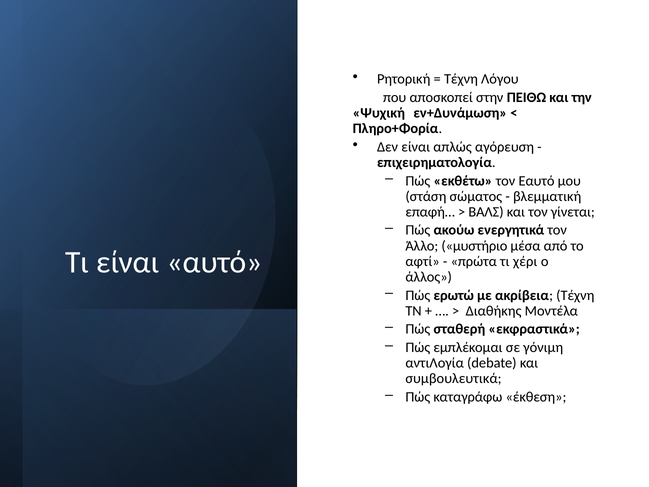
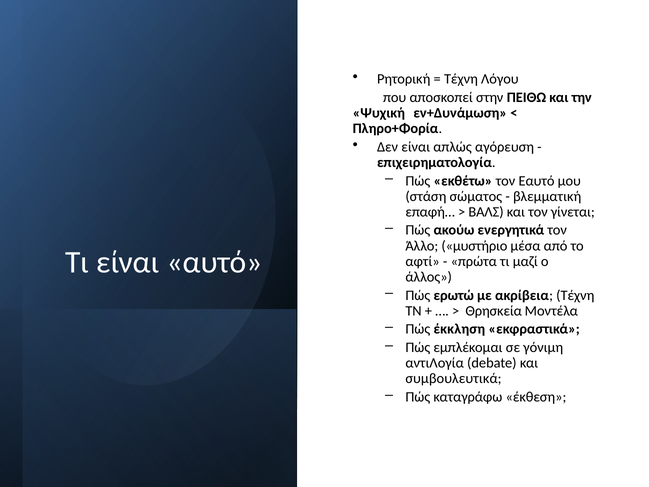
χέρι: χέρι -> μαζί
Διαθήκης: Διαθήκης -> Θρησκεία
σταθερή: σταθερή -> έκκληση
